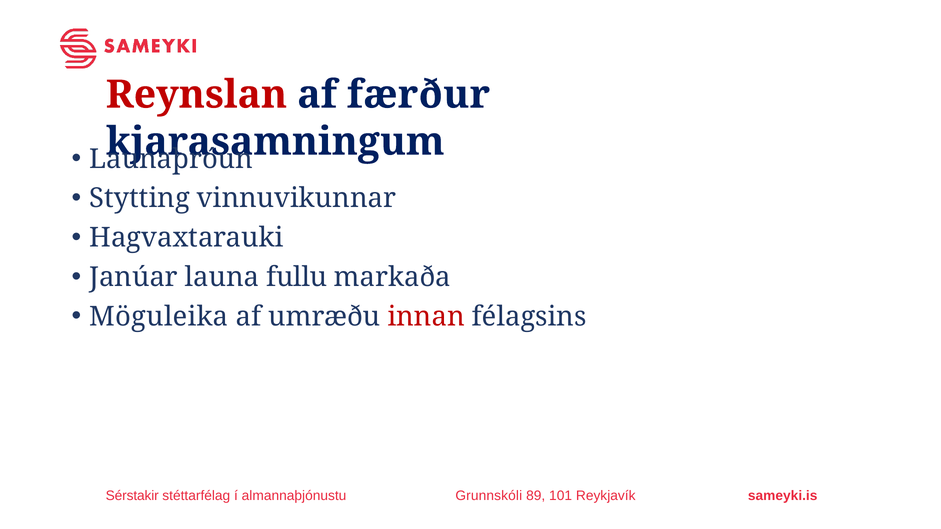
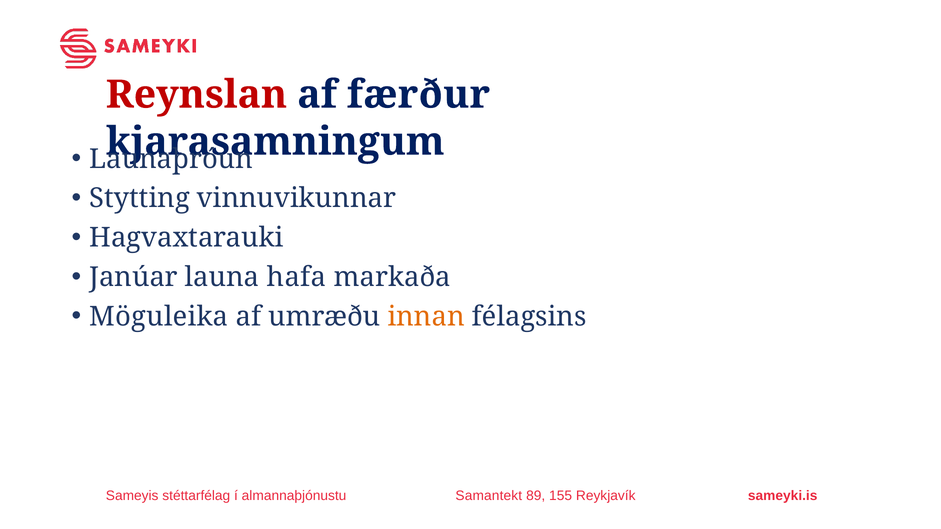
fullu: fullu -> hafa
innan colour: red -> orange
Sérstakir: Sérstakir -> Sameyis
Grunnskóli: Grunnskóli -> Samantekt
101: 101 -> 155
